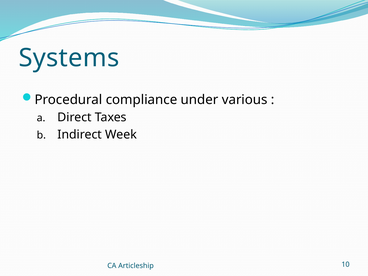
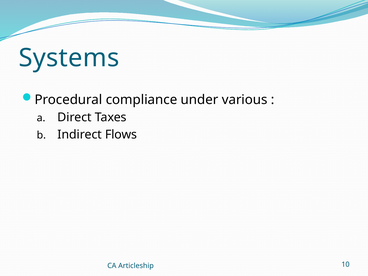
Week: Week -> Flows
